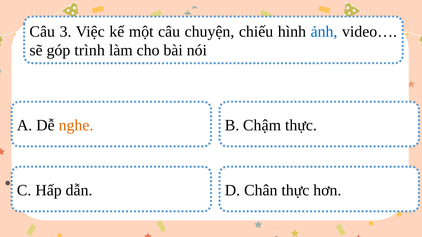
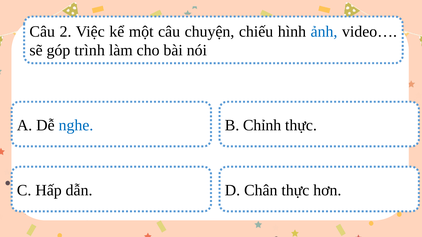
3: 3 -> 2
nghe colour: orange -> blue
Chậm: Chậm -> Chỉnh
